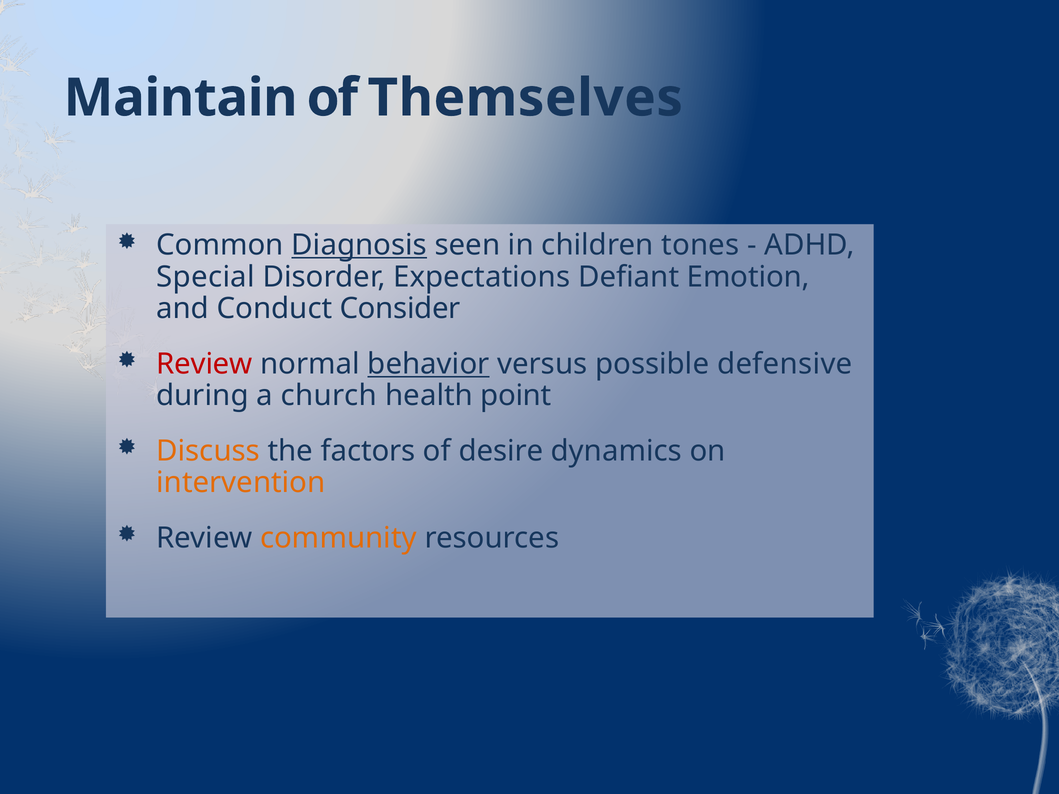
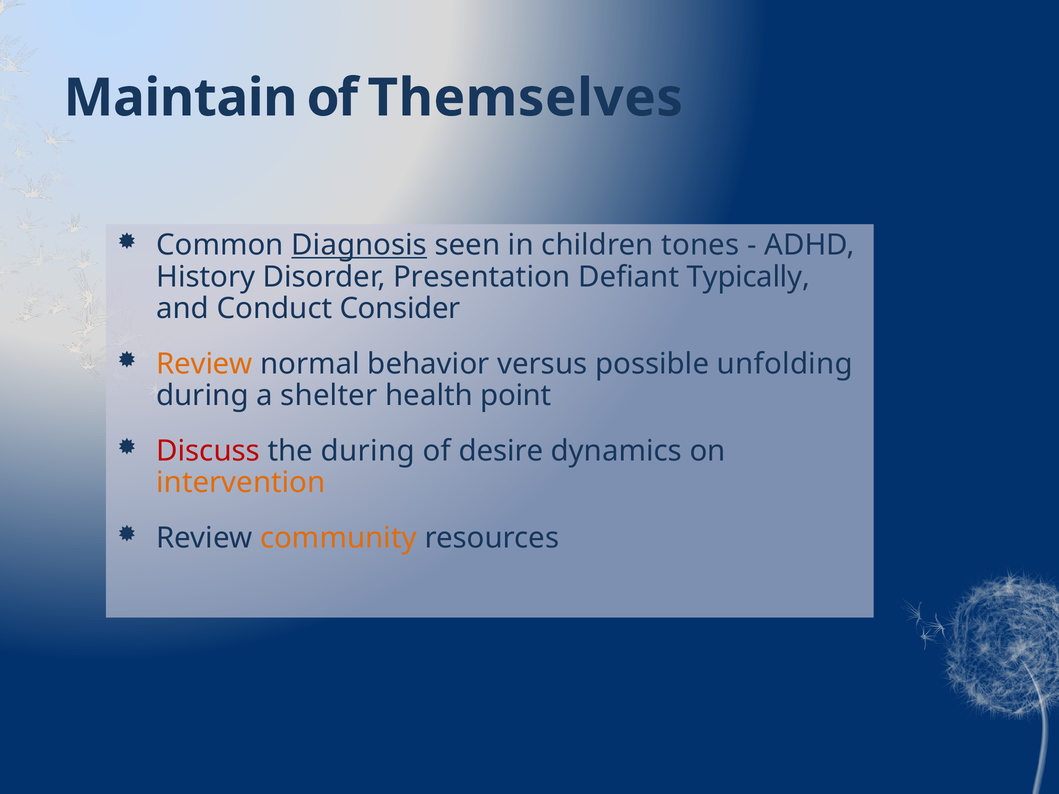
Special: Special -> History
Expectations: Expectations -> Presentation
Emotion: Emotion -> Typically
Review at (204, 364) colour: red -> orange
behavior underline: present -> none
defensive: defensive -> unfolding
church: church -> shelter
Discuss colour: orange -> red
the factors: factors -> during
